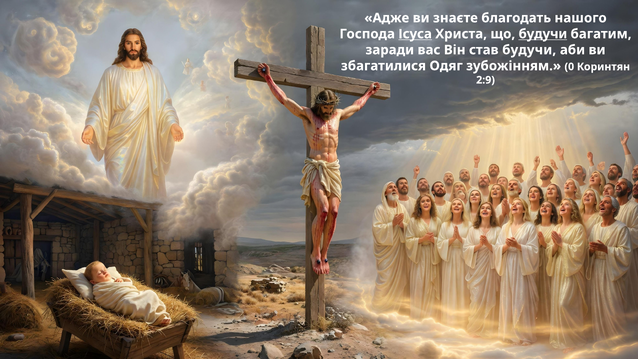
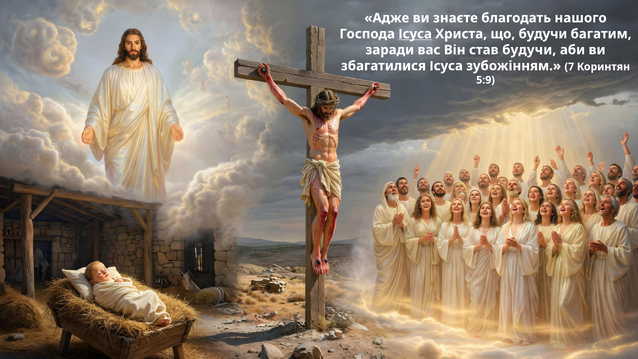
будучи at (543, 34) underline: present -> none
збагатилися Одяг: Одяг -> Ісуса
0: 0 -> 7
2:9: 2:9 -> 5:9
